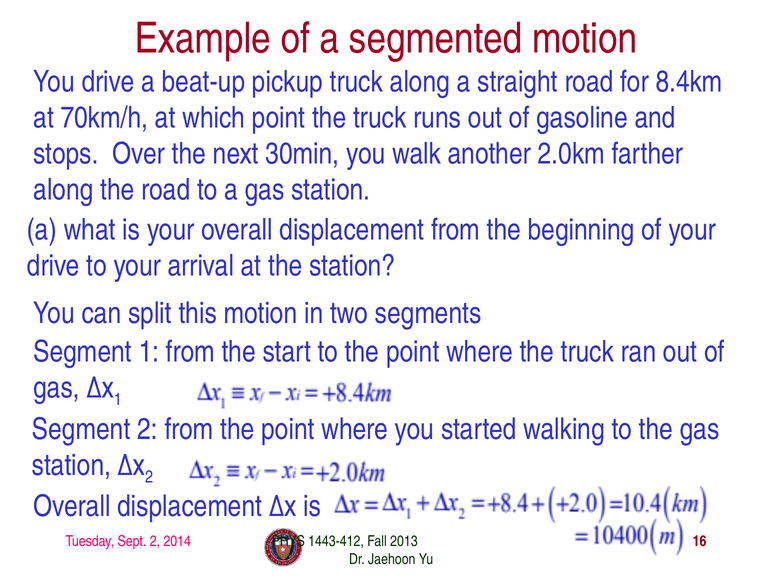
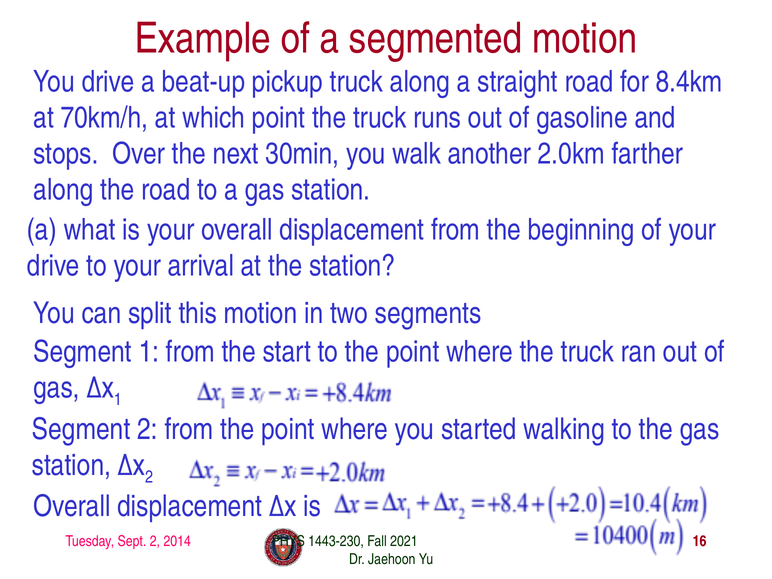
1443-412: 1443-412 -> 1443-230
2013: 2013 -> 2021
